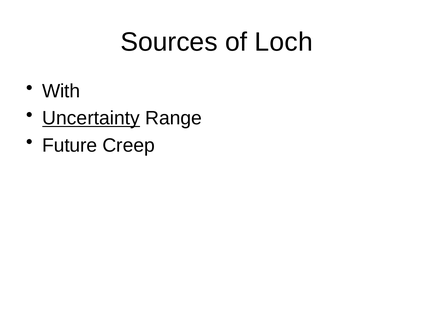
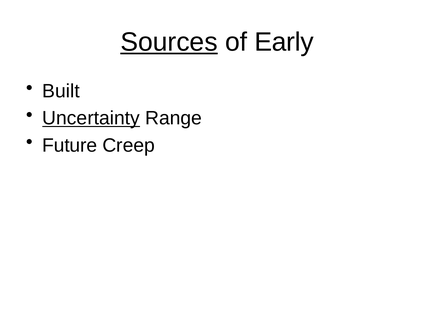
Sources underline: none -> present
Loch: Loch -> Early
With: With -> Built
